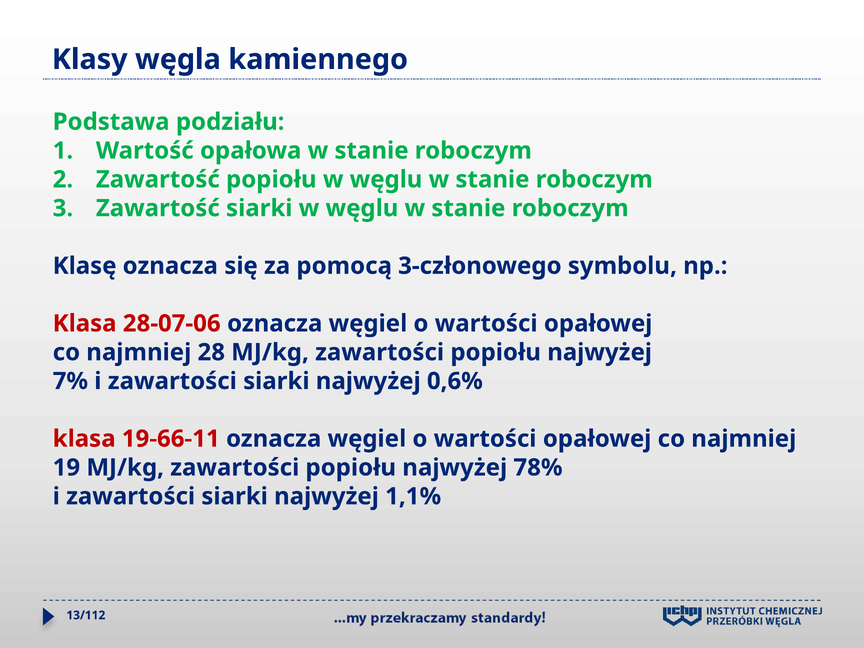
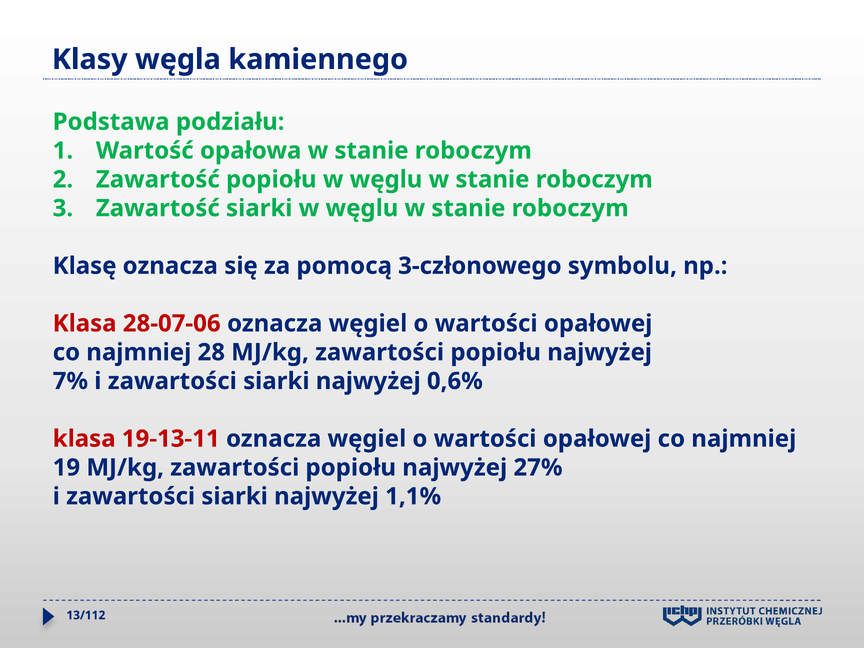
19-66-11: 19-66-11 -> 19-13-11
78%: 78% -> 27%
